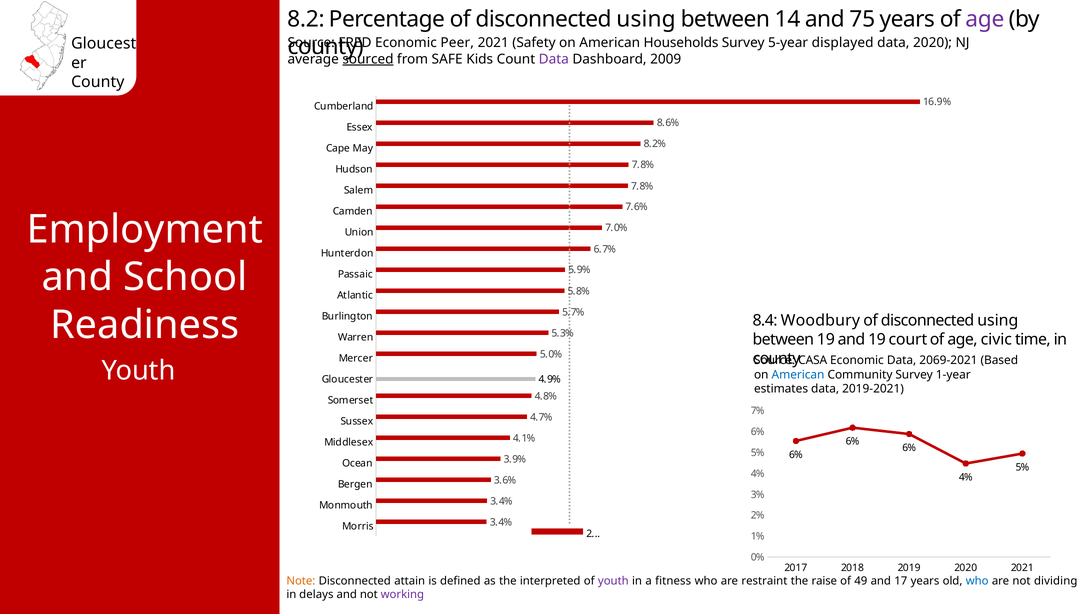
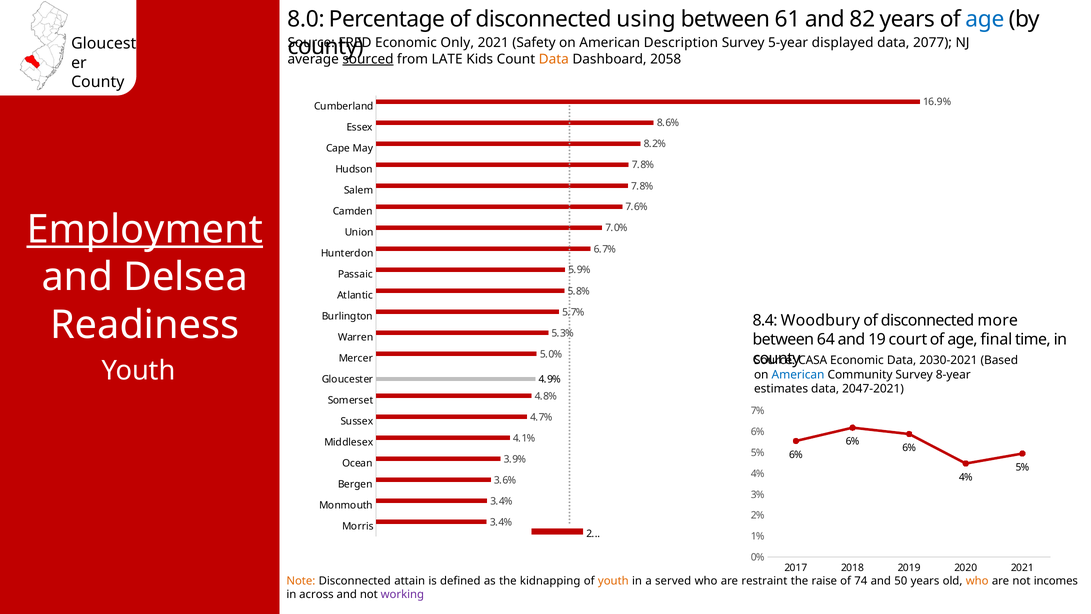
8.2: 8.2 -> 8.0
14: 14 -> 61
75: 75 -> 82
age at (985, 19) colour: purple -> blue
Peer: Peer -> Only
Households: Households -> Description
data 2020: 2020 -> 2077
SAFE: SAFE -> LATE
Data at (554, 59) colour: purple -> orange
2009: 2009 -> 2058
Employment underline: none -> present
School: School -> Delsea
using at (998, 320): using -> more
between 19: 19 -> 64
civic: civic -> final
2069-2021: 2069-2021 -> 2030-2021
1-year: 1-year -> 8-year
2019-2021: 2019-2021 -> 2047-2021
interpreted: interpreted -> kidnapping
youth at (613, 580) colour: purple -> orange
fitness: fitness -> served
49: 49 -> 74
17: 17 -> 50
who at (977, 580) colour: blue -> orange
dividing: dividing -> incomes
delays: delays -> across
